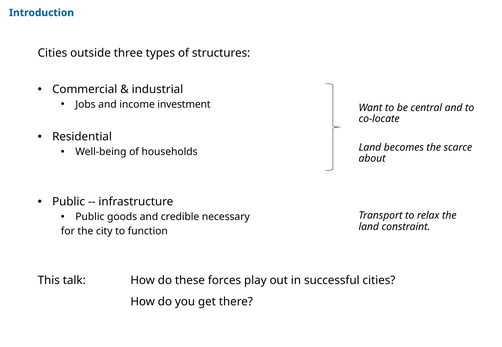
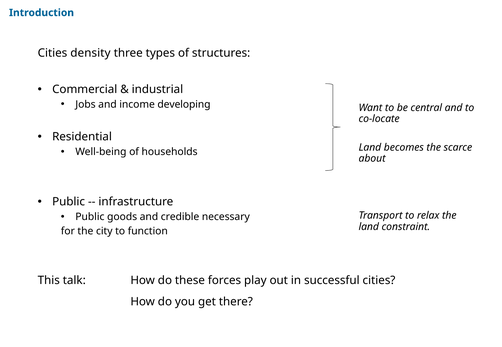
outside: outside -> density
investment: investment -> developing
